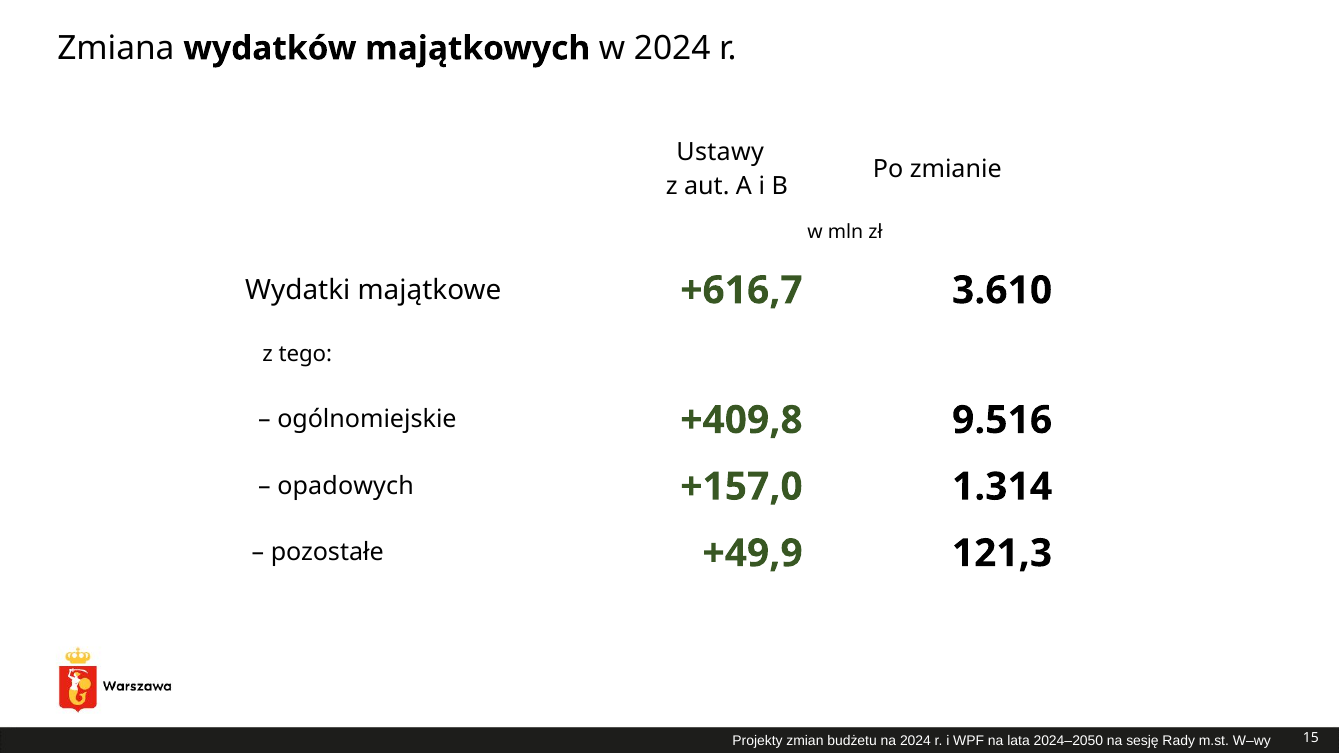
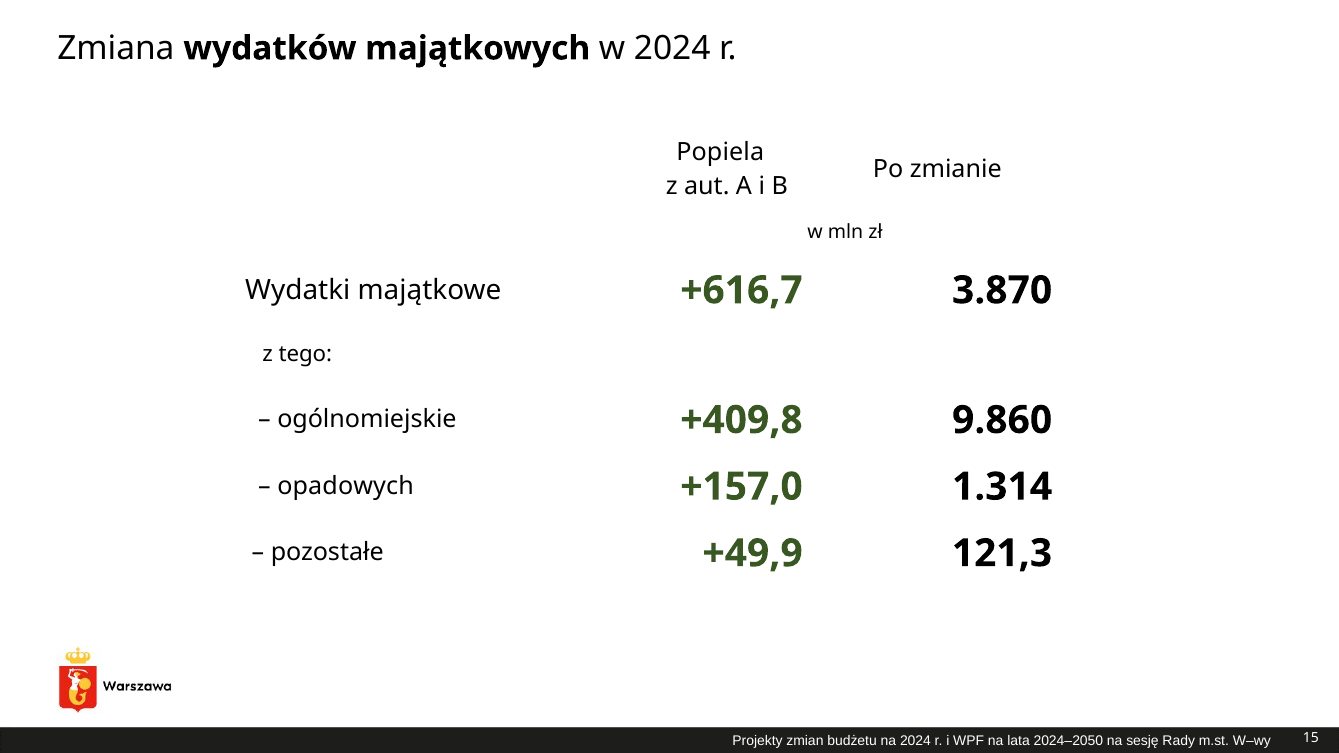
Ustawy: Ustawy -> Popiela
3.610: 3.610 -> 3.870
9.516: 9.516 -> 9.860
